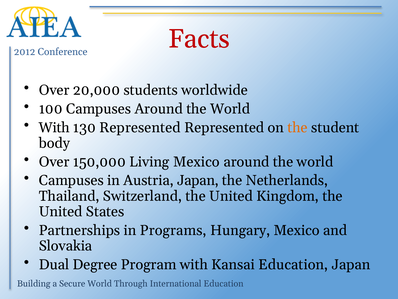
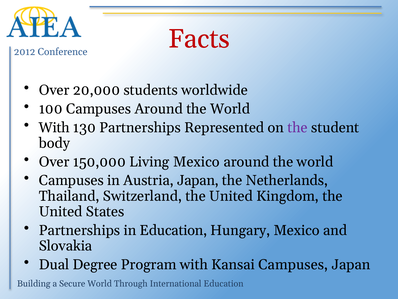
130 Represented: Represented -> Partnerships
the at (298, 127) colour: orange -> purple
in Programs: Programs -> Education
Kansai Education: Education -> Campuses
